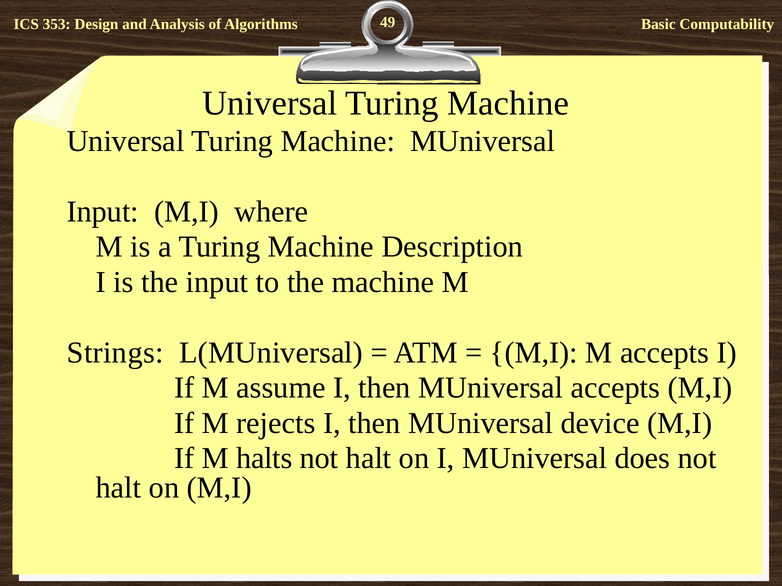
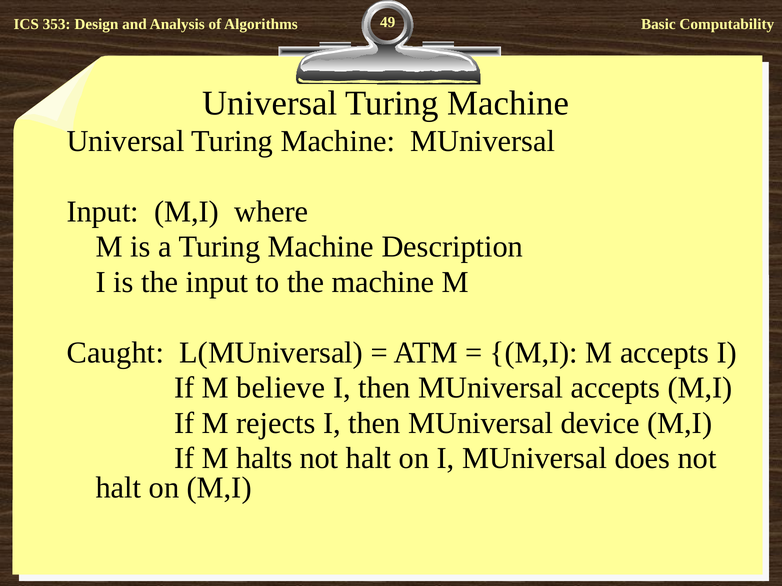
Strings: Strings -> Caught
assume: assume -> believe
